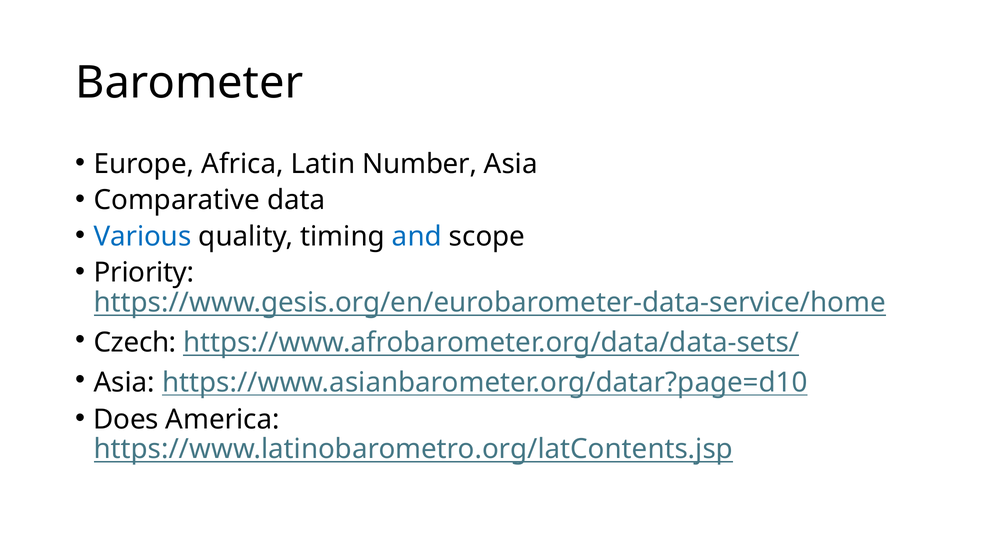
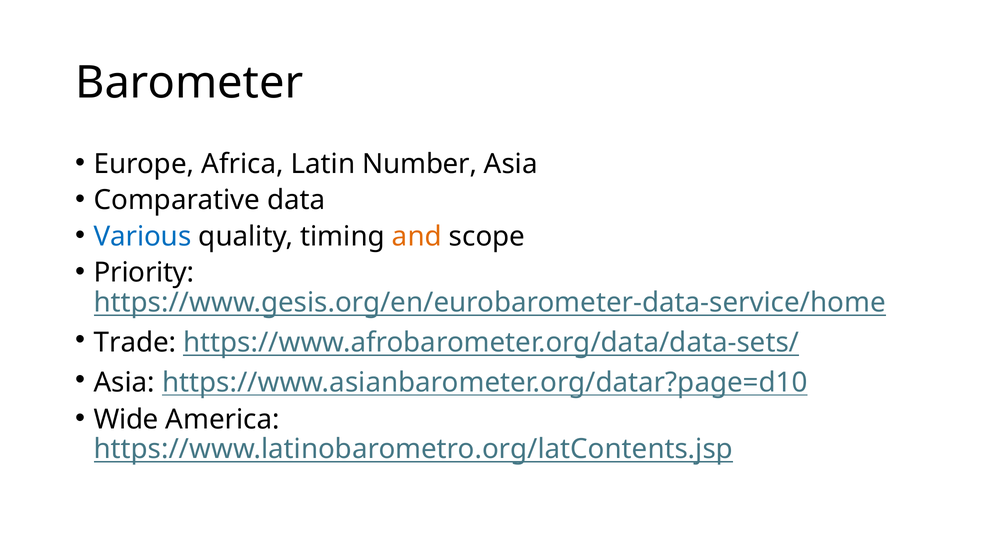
and colour: blue -> orange
Czech: Czech -> Trade
Does: Does -> Wide
